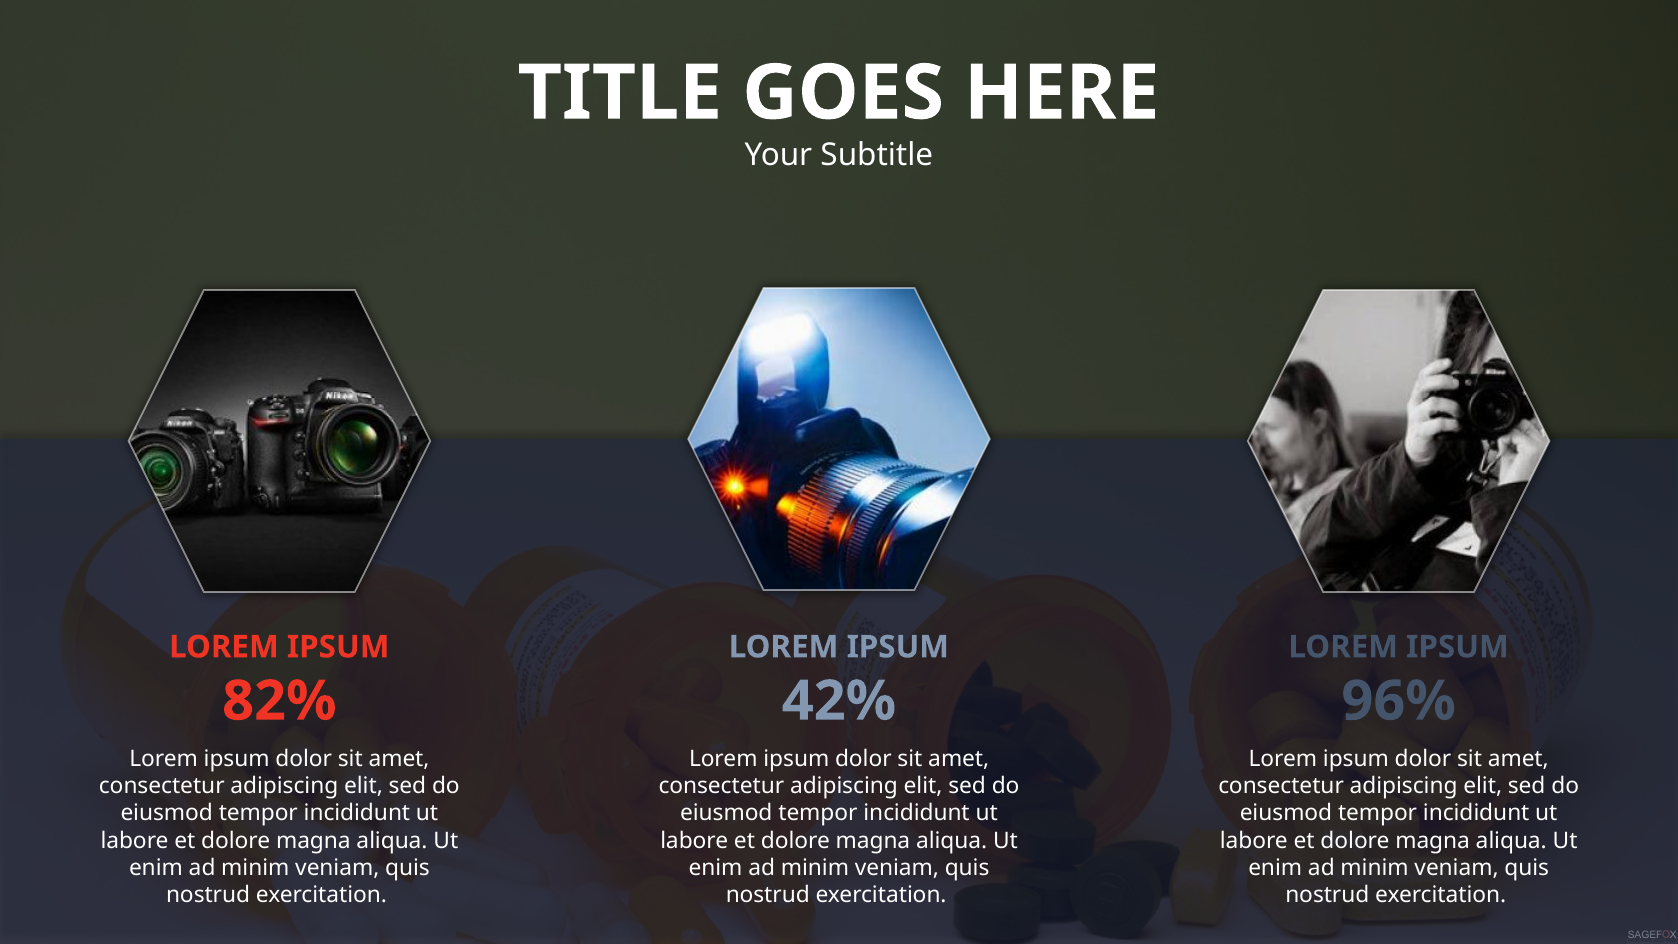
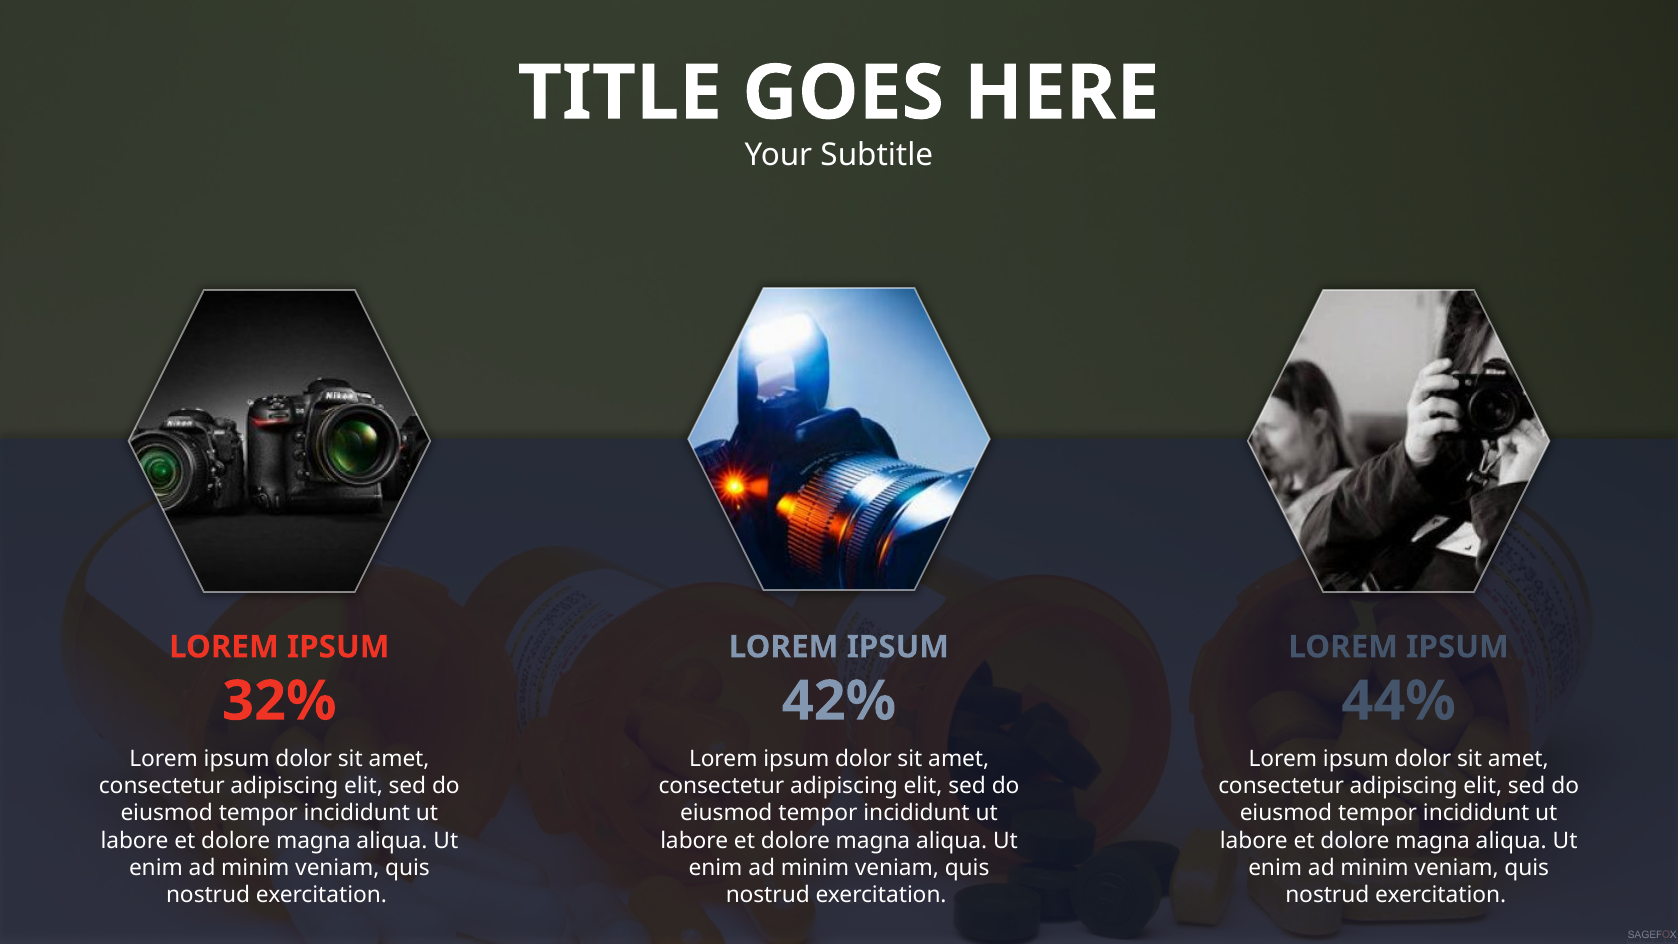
82%: 82% -> 32%
96%: 96% -> 44%
